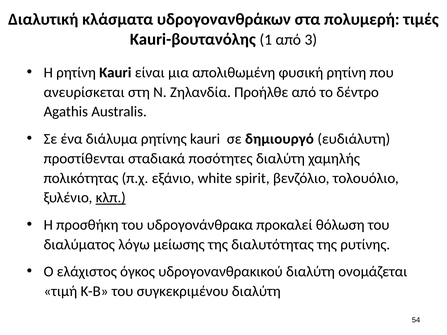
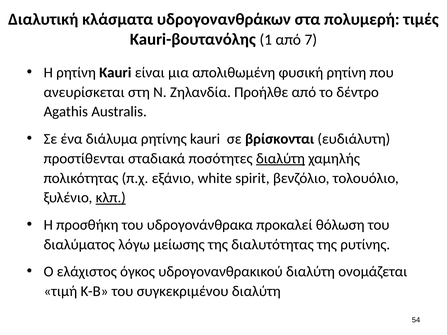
3: 3 -> 7
δημιουργό: δημιουργό -> βρίσκονται
διαλύτη at (280, 159) underline: none -> present
